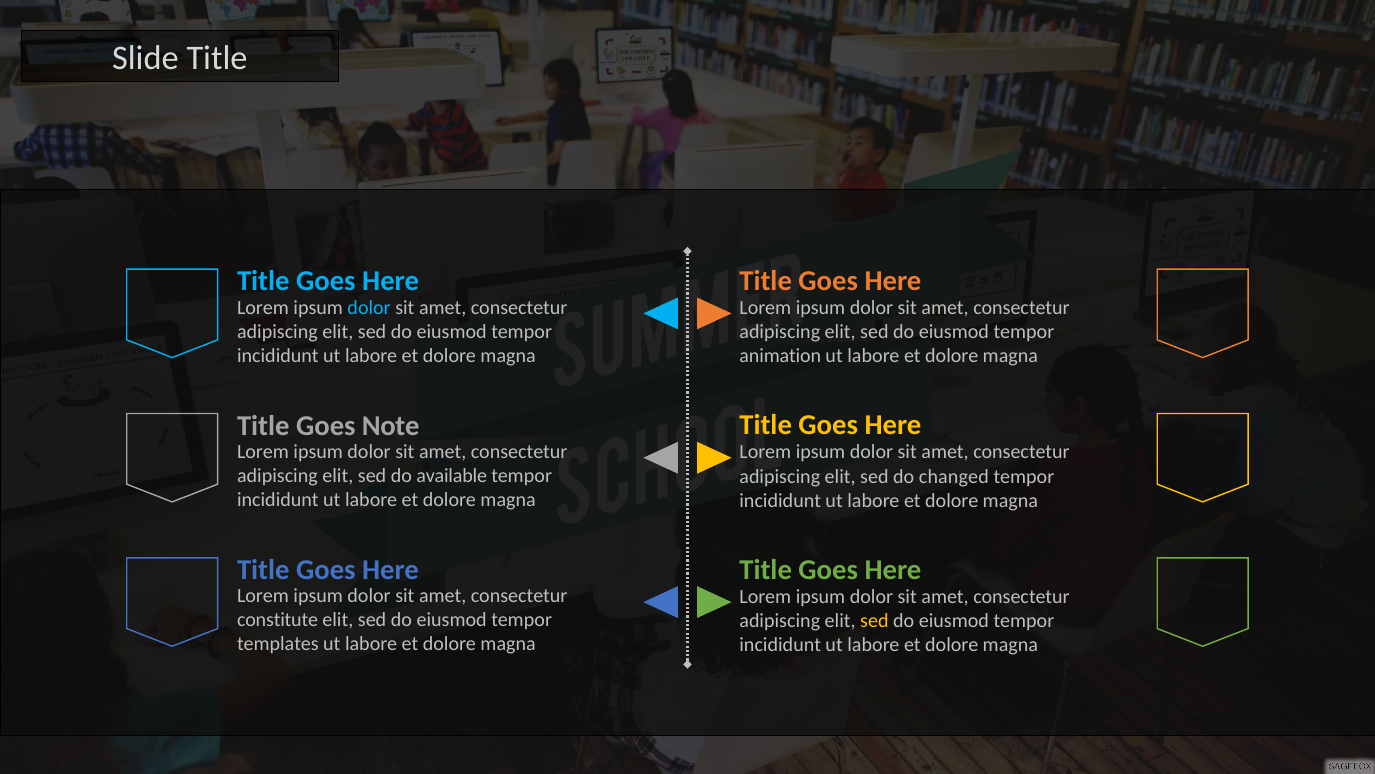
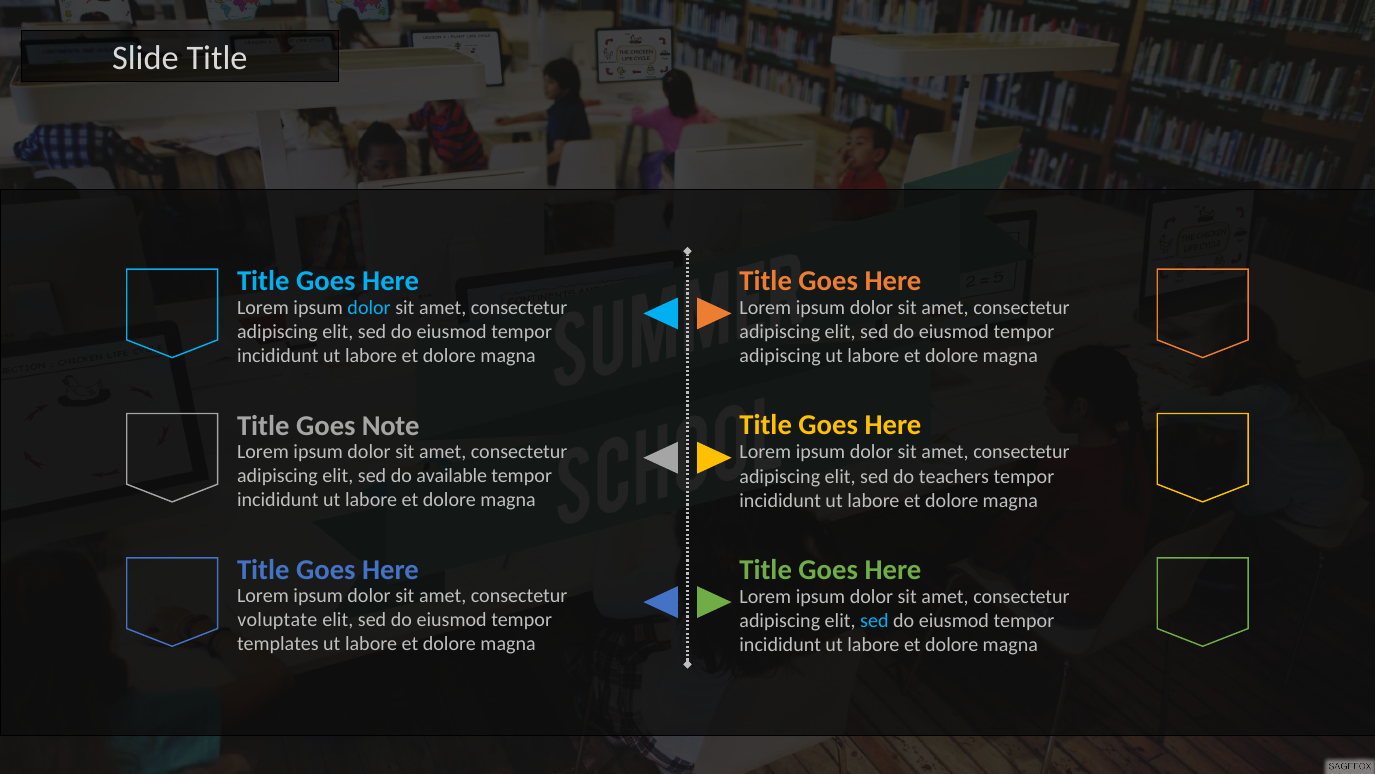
animation at (780, 356): animation -> adipiscing
changed: changed -> teachers
constitute: constitute -> voluptate
sed at (874, 620) colour: yellow -> light blue
